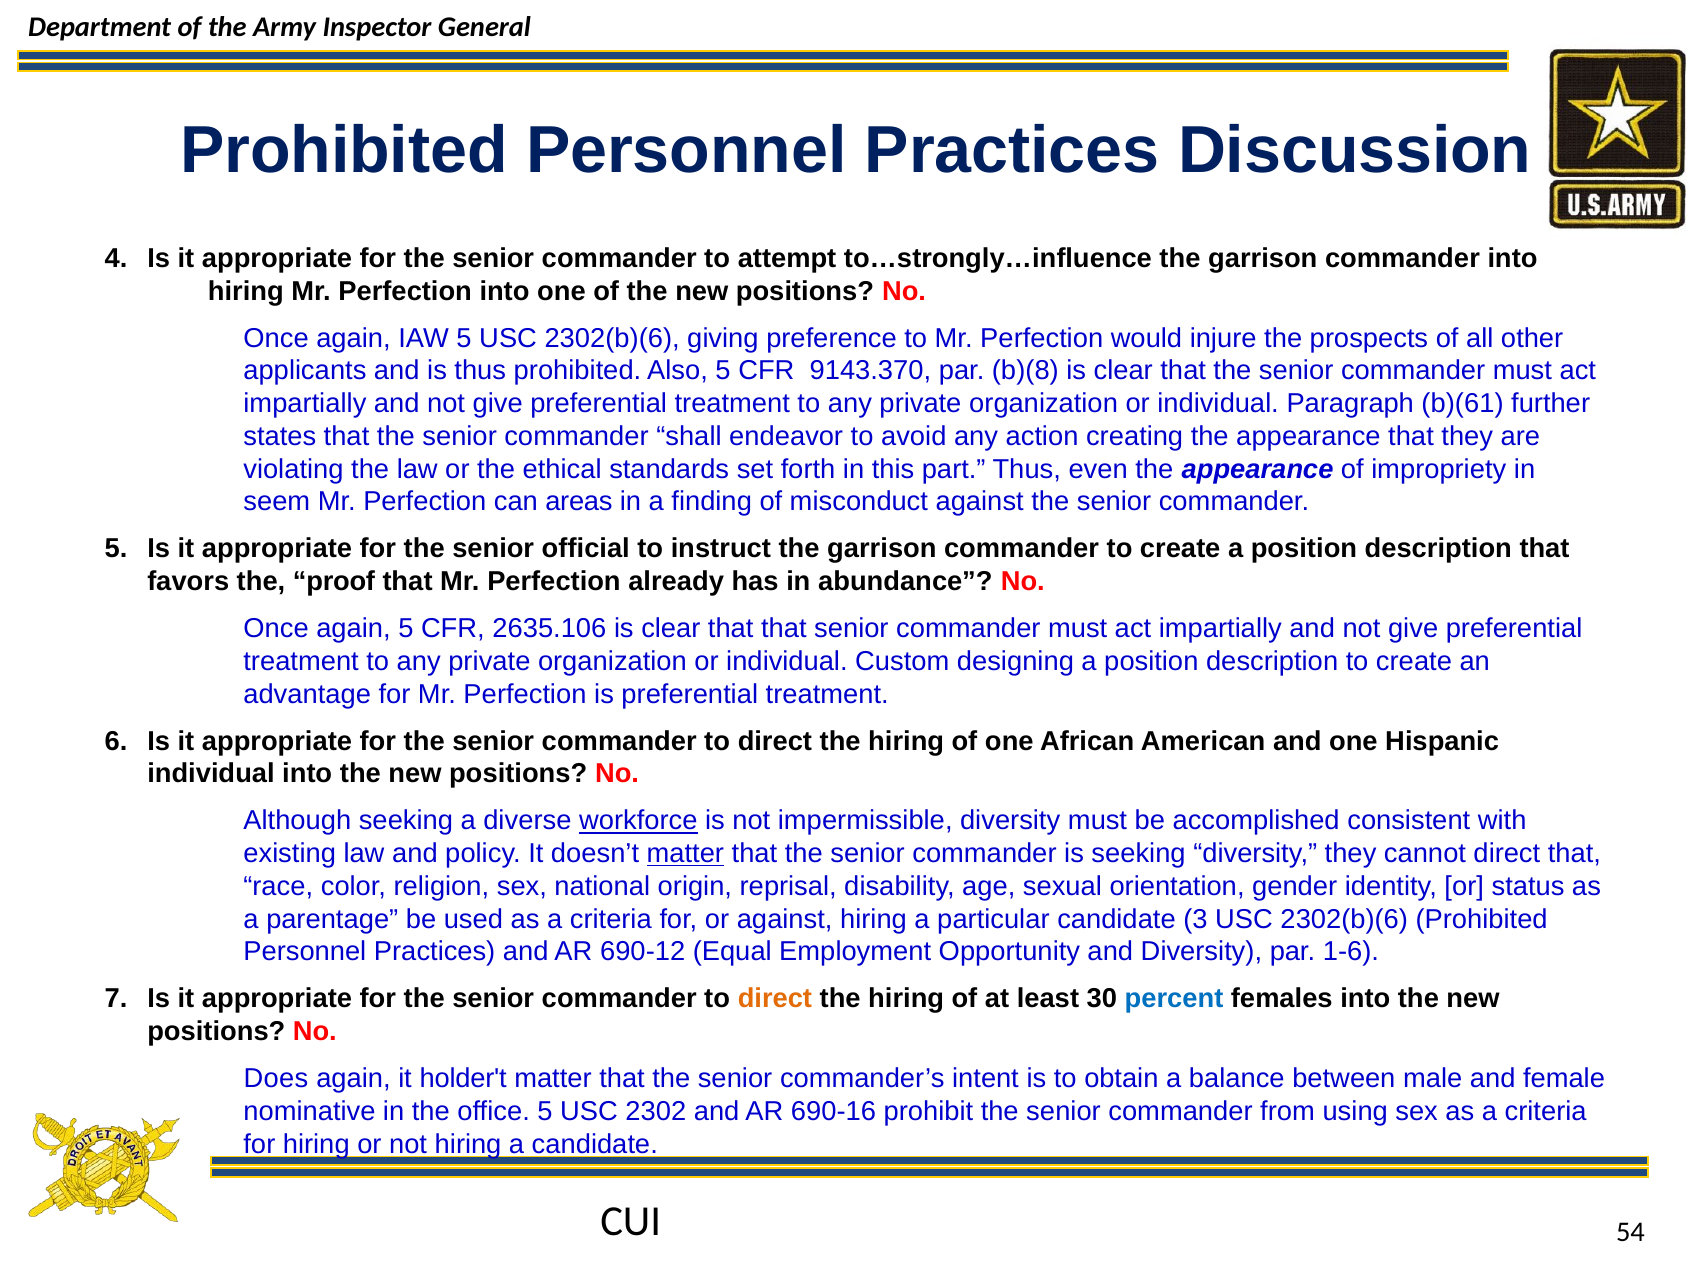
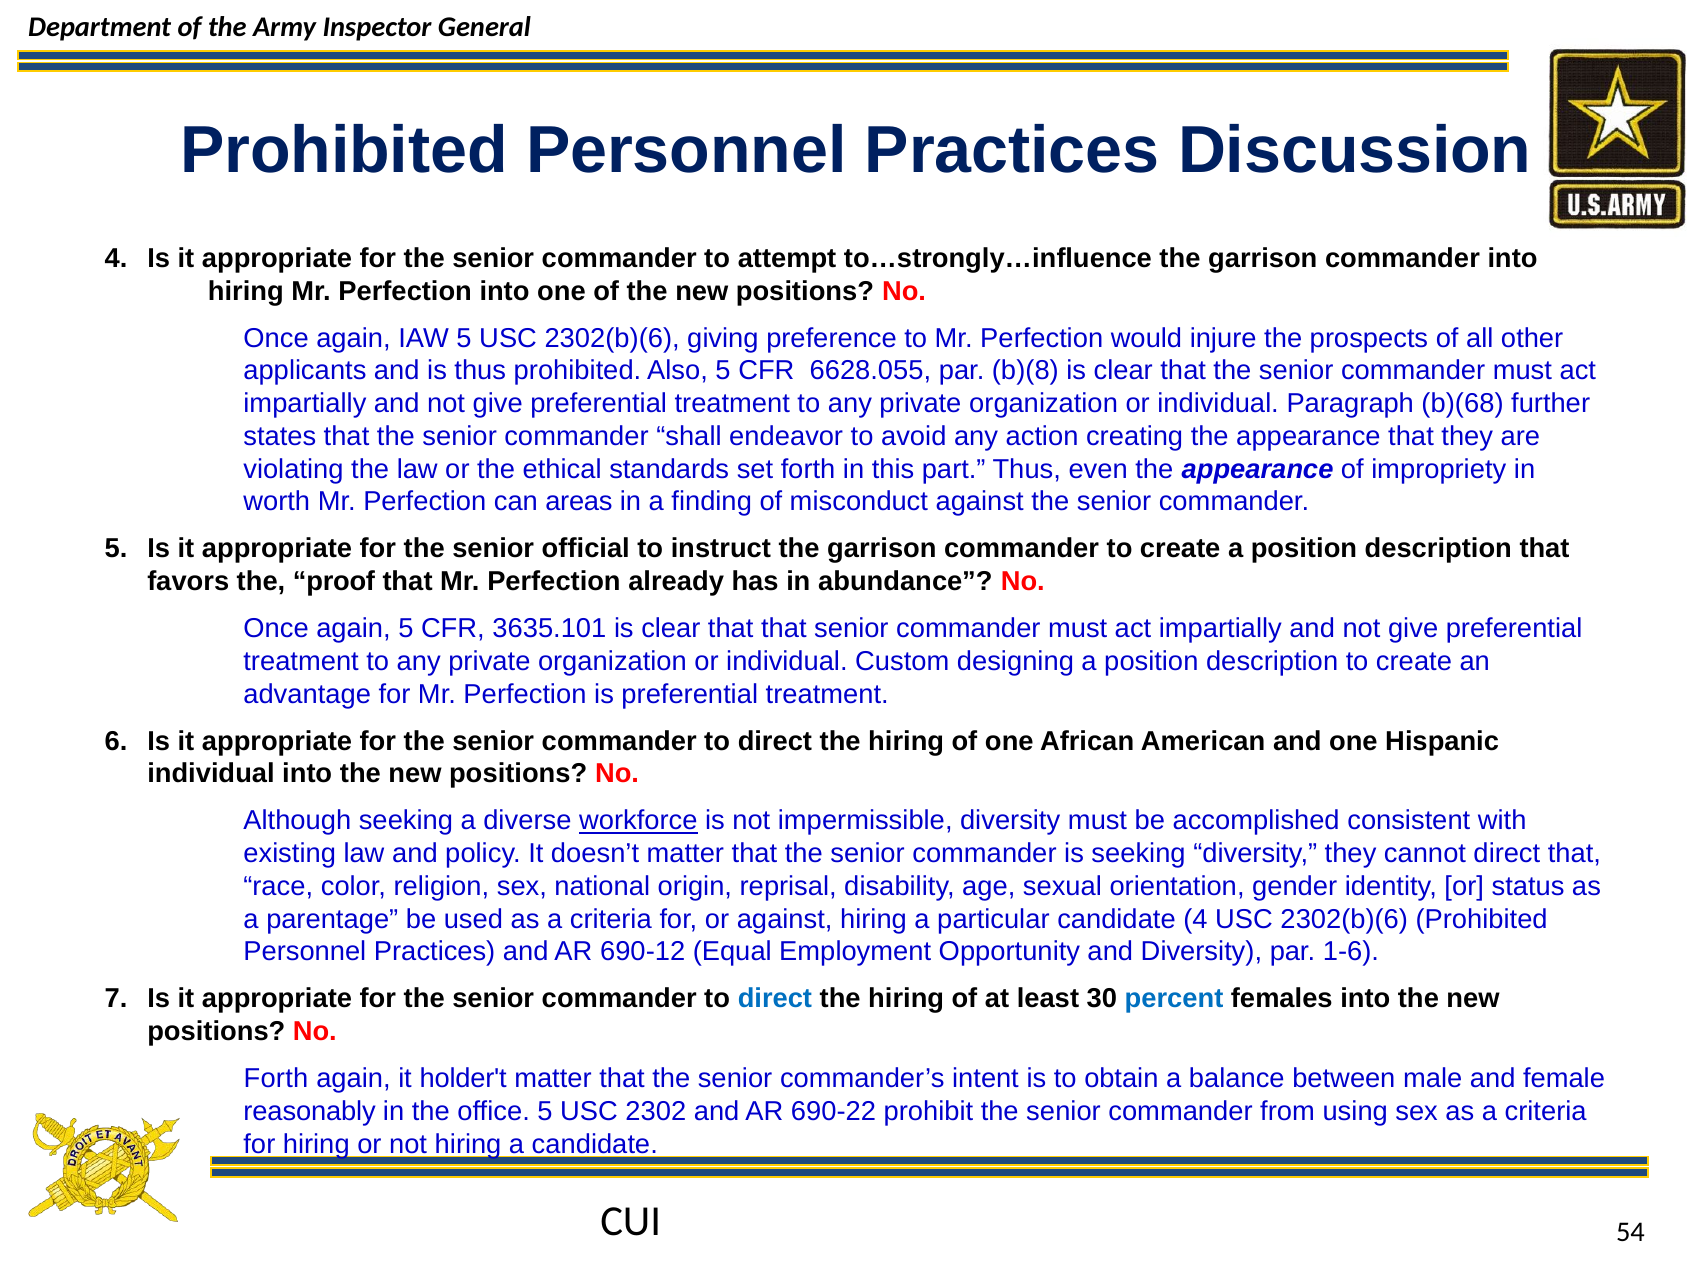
9143.370: 9143.370 -> 6628.055
b)(61: b)(61 -> b)(68
seem: seem -> worth
2635.106: 2635.106 -> 3635.101
matter at (685, 854) underline: present -> none
candidate 3: 3 -> 4
direct at (775, 999) colour: orange -> blue
Does at (276, 1079): Does -> Forth
nominative: nominative -> reasonably
690-16: 690-16 -> 690-22
